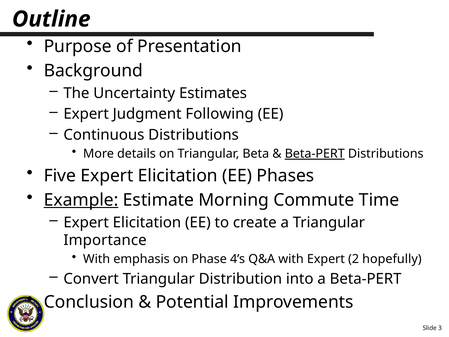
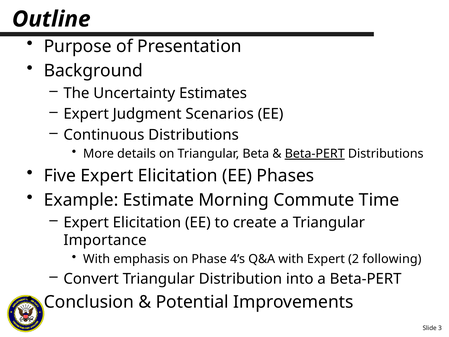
Following: Following -> Scenarios
Example underline: present -> none
hopefully: hopefully -> following
